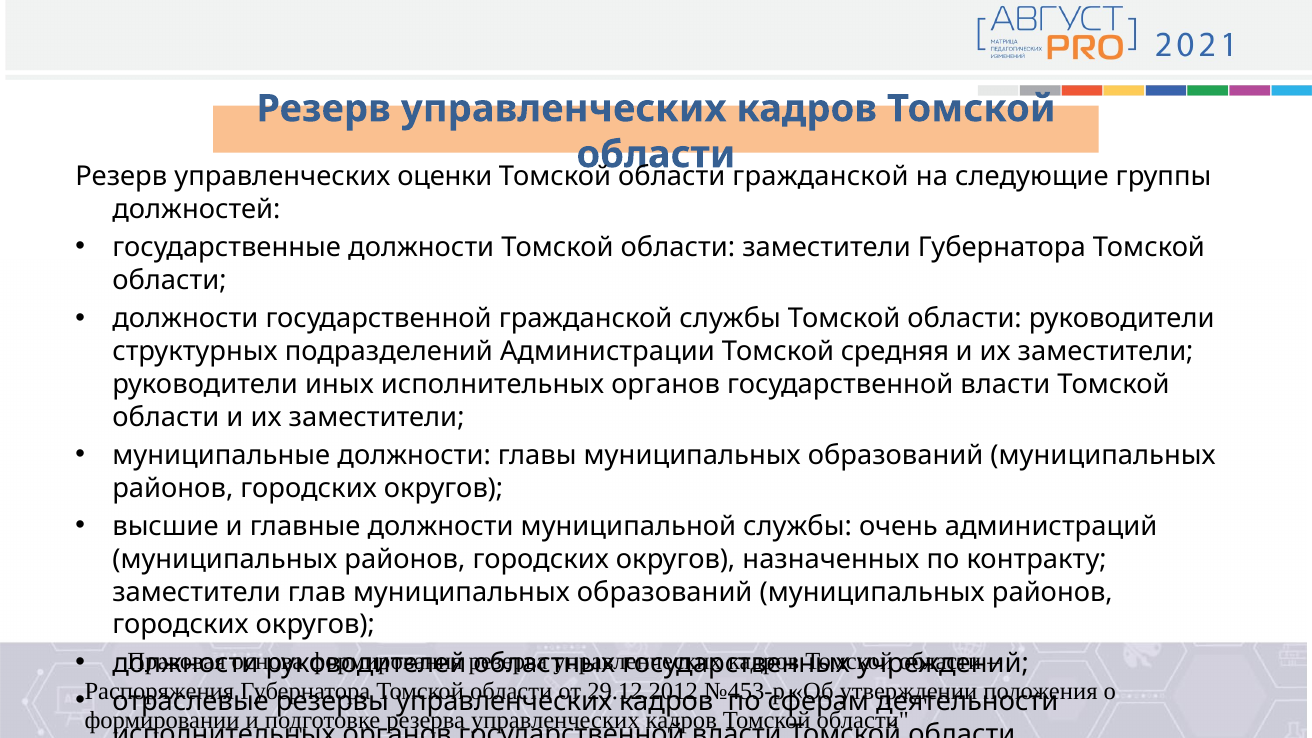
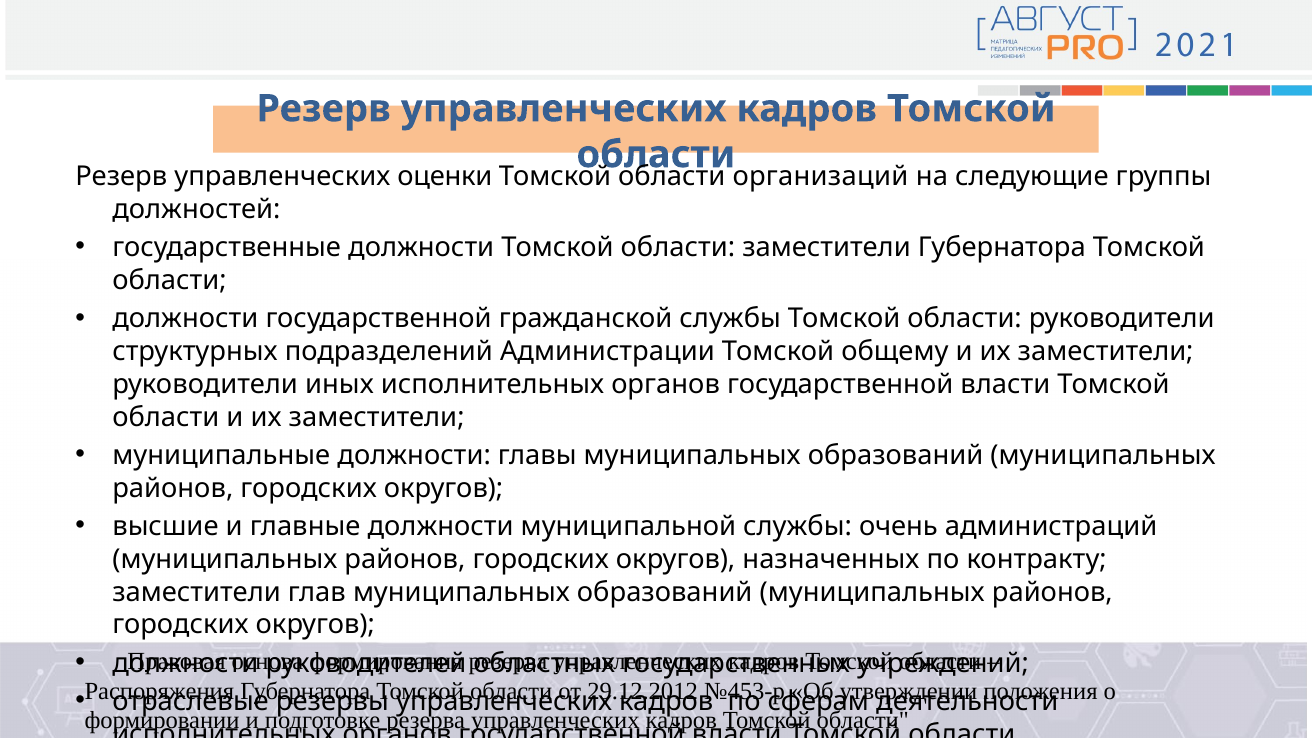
гражданской at (820, 176): гражданской -> организаций
средняя: средняя -> общему
